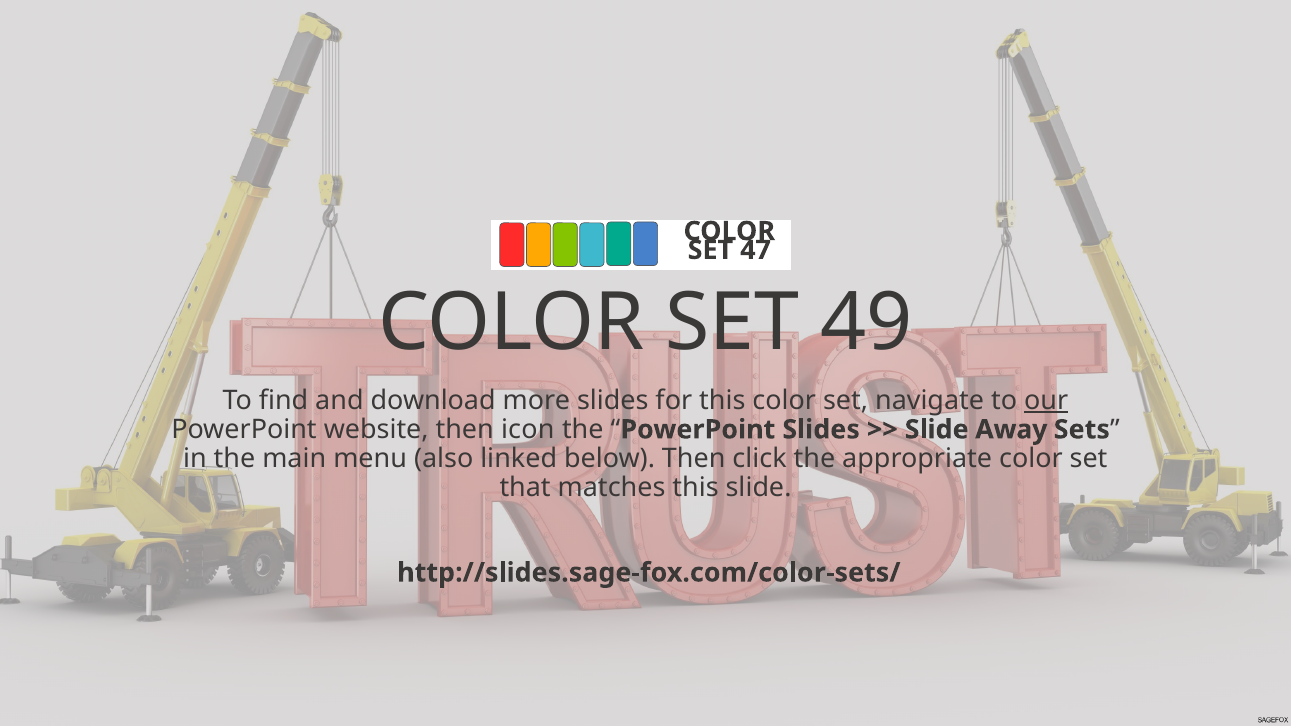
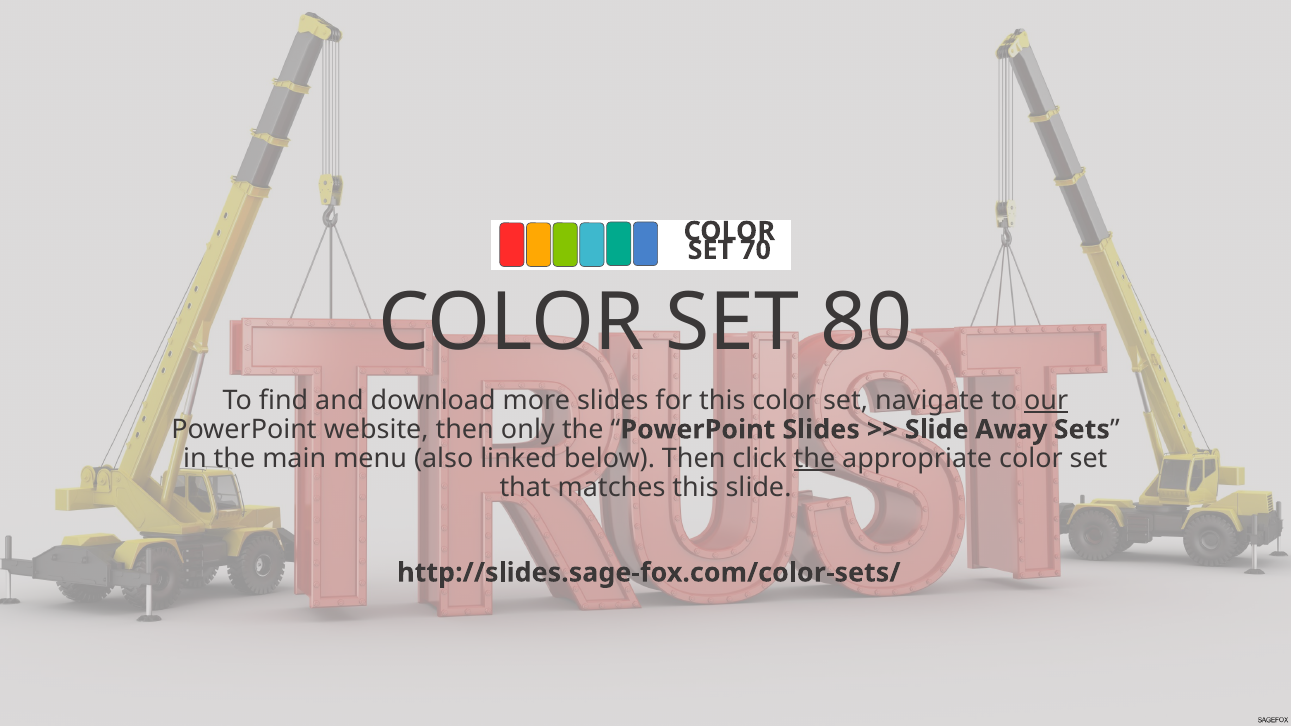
47: 47 -> 70
49: 49 -> 80
icon: icon -> only
the at (814, 459) underline: none -> present
